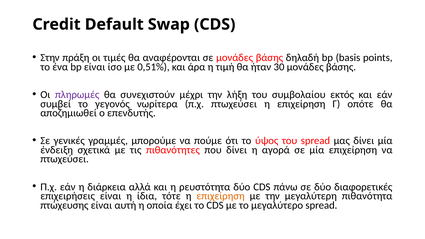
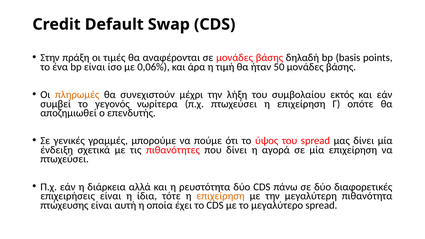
0,51%: 0,51% -> 0,06%
30: 30 -> 50
πληρωμές colour: purple -> orange
